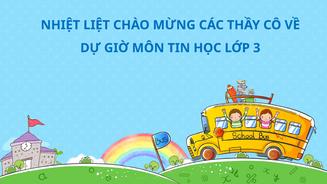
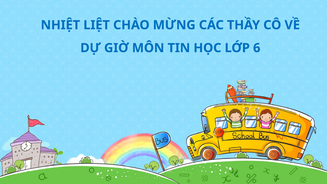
3: 3 -> 6
